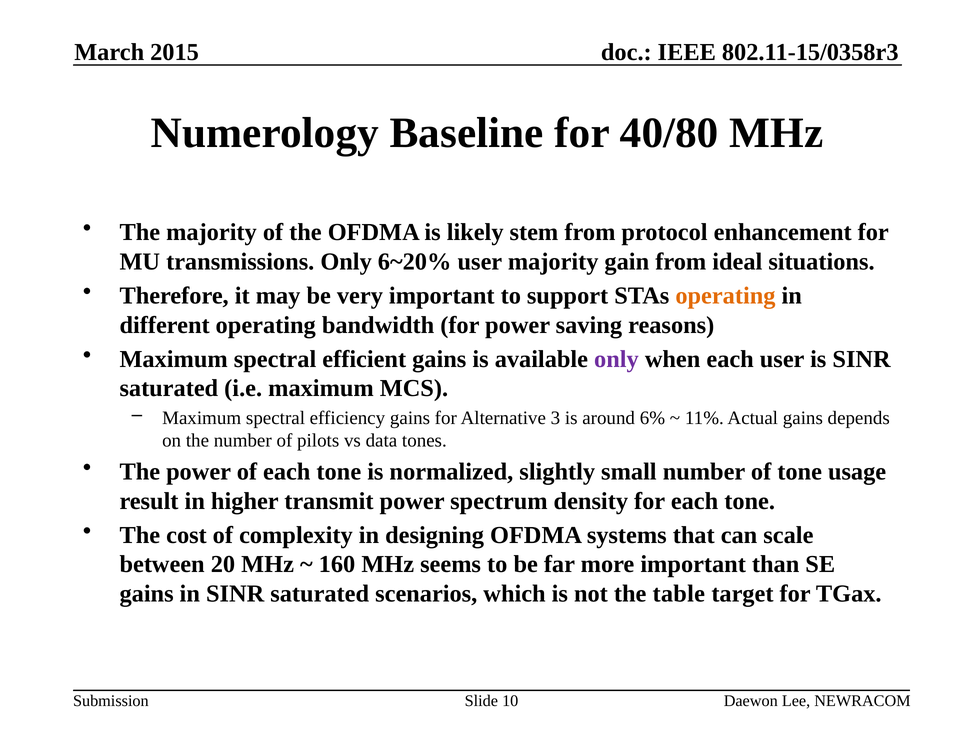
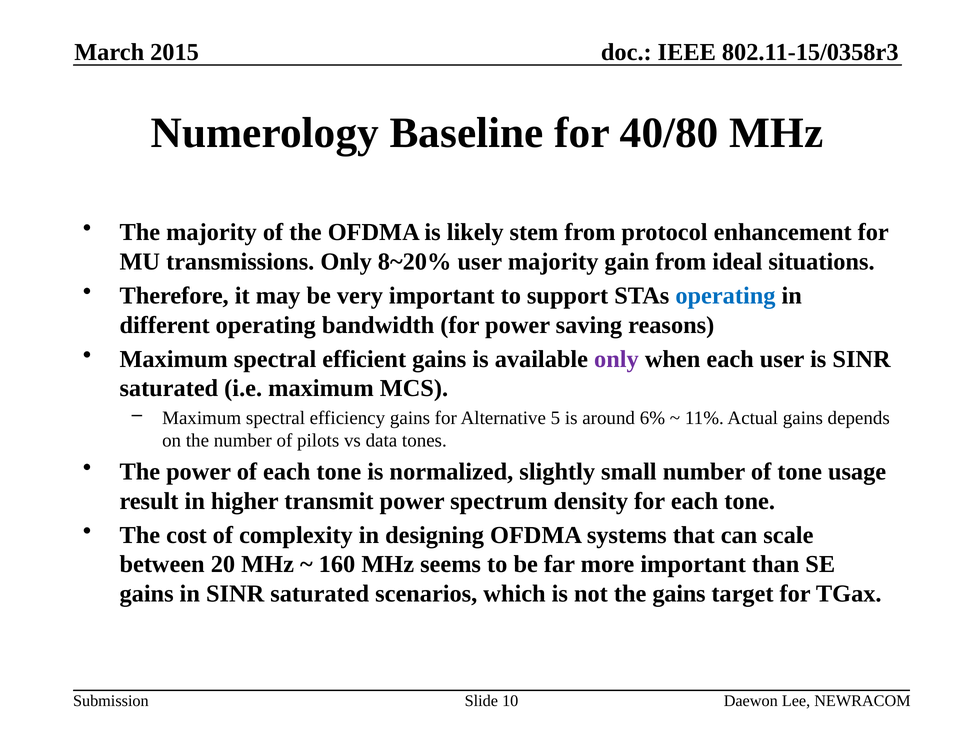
6~20%: 6~20% -> 8~20%
operating at (725, 296) colour: orange -> blue
3: 3 -> 5
the table: table -> gains
